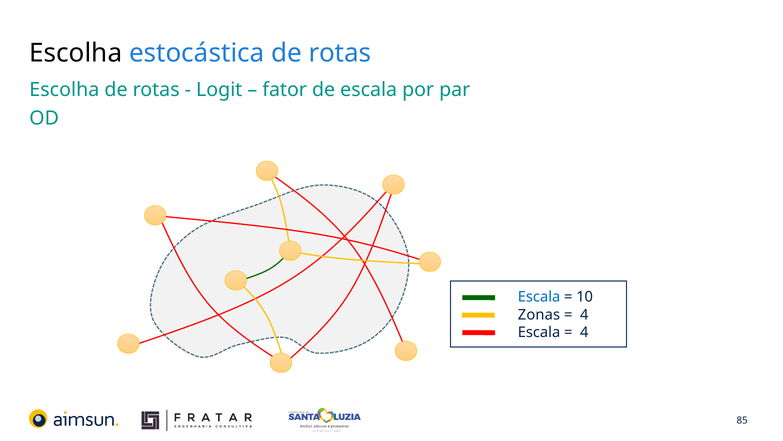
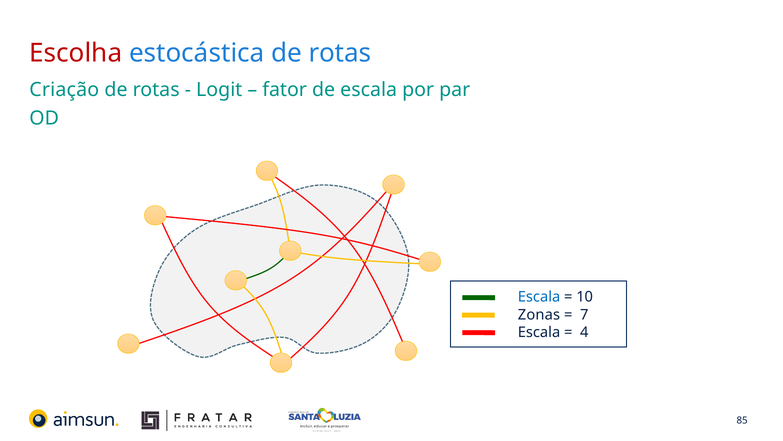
Escolha at (76, 53) colour: black -> red
Escolha at (64, 90): Escolha -> Criação
4 at (584, 314): 4 -> 7
